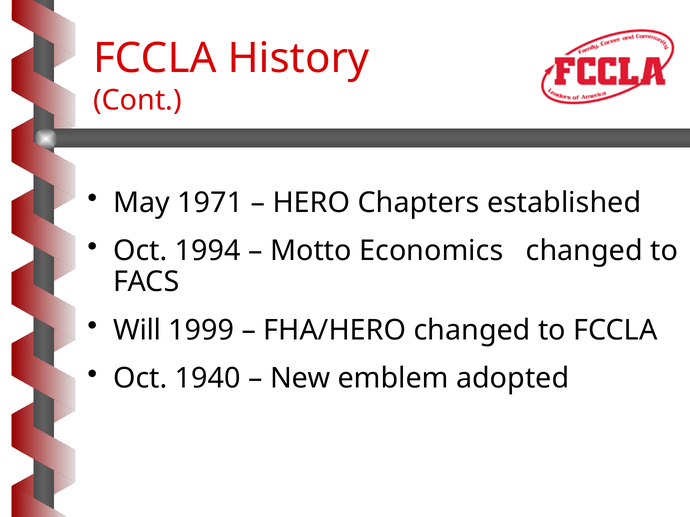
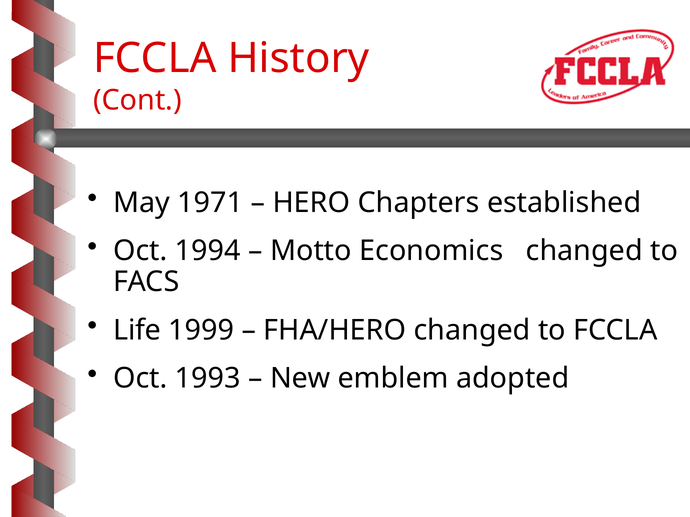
Will: Will -> Life
1940: 1940 -> 1993
